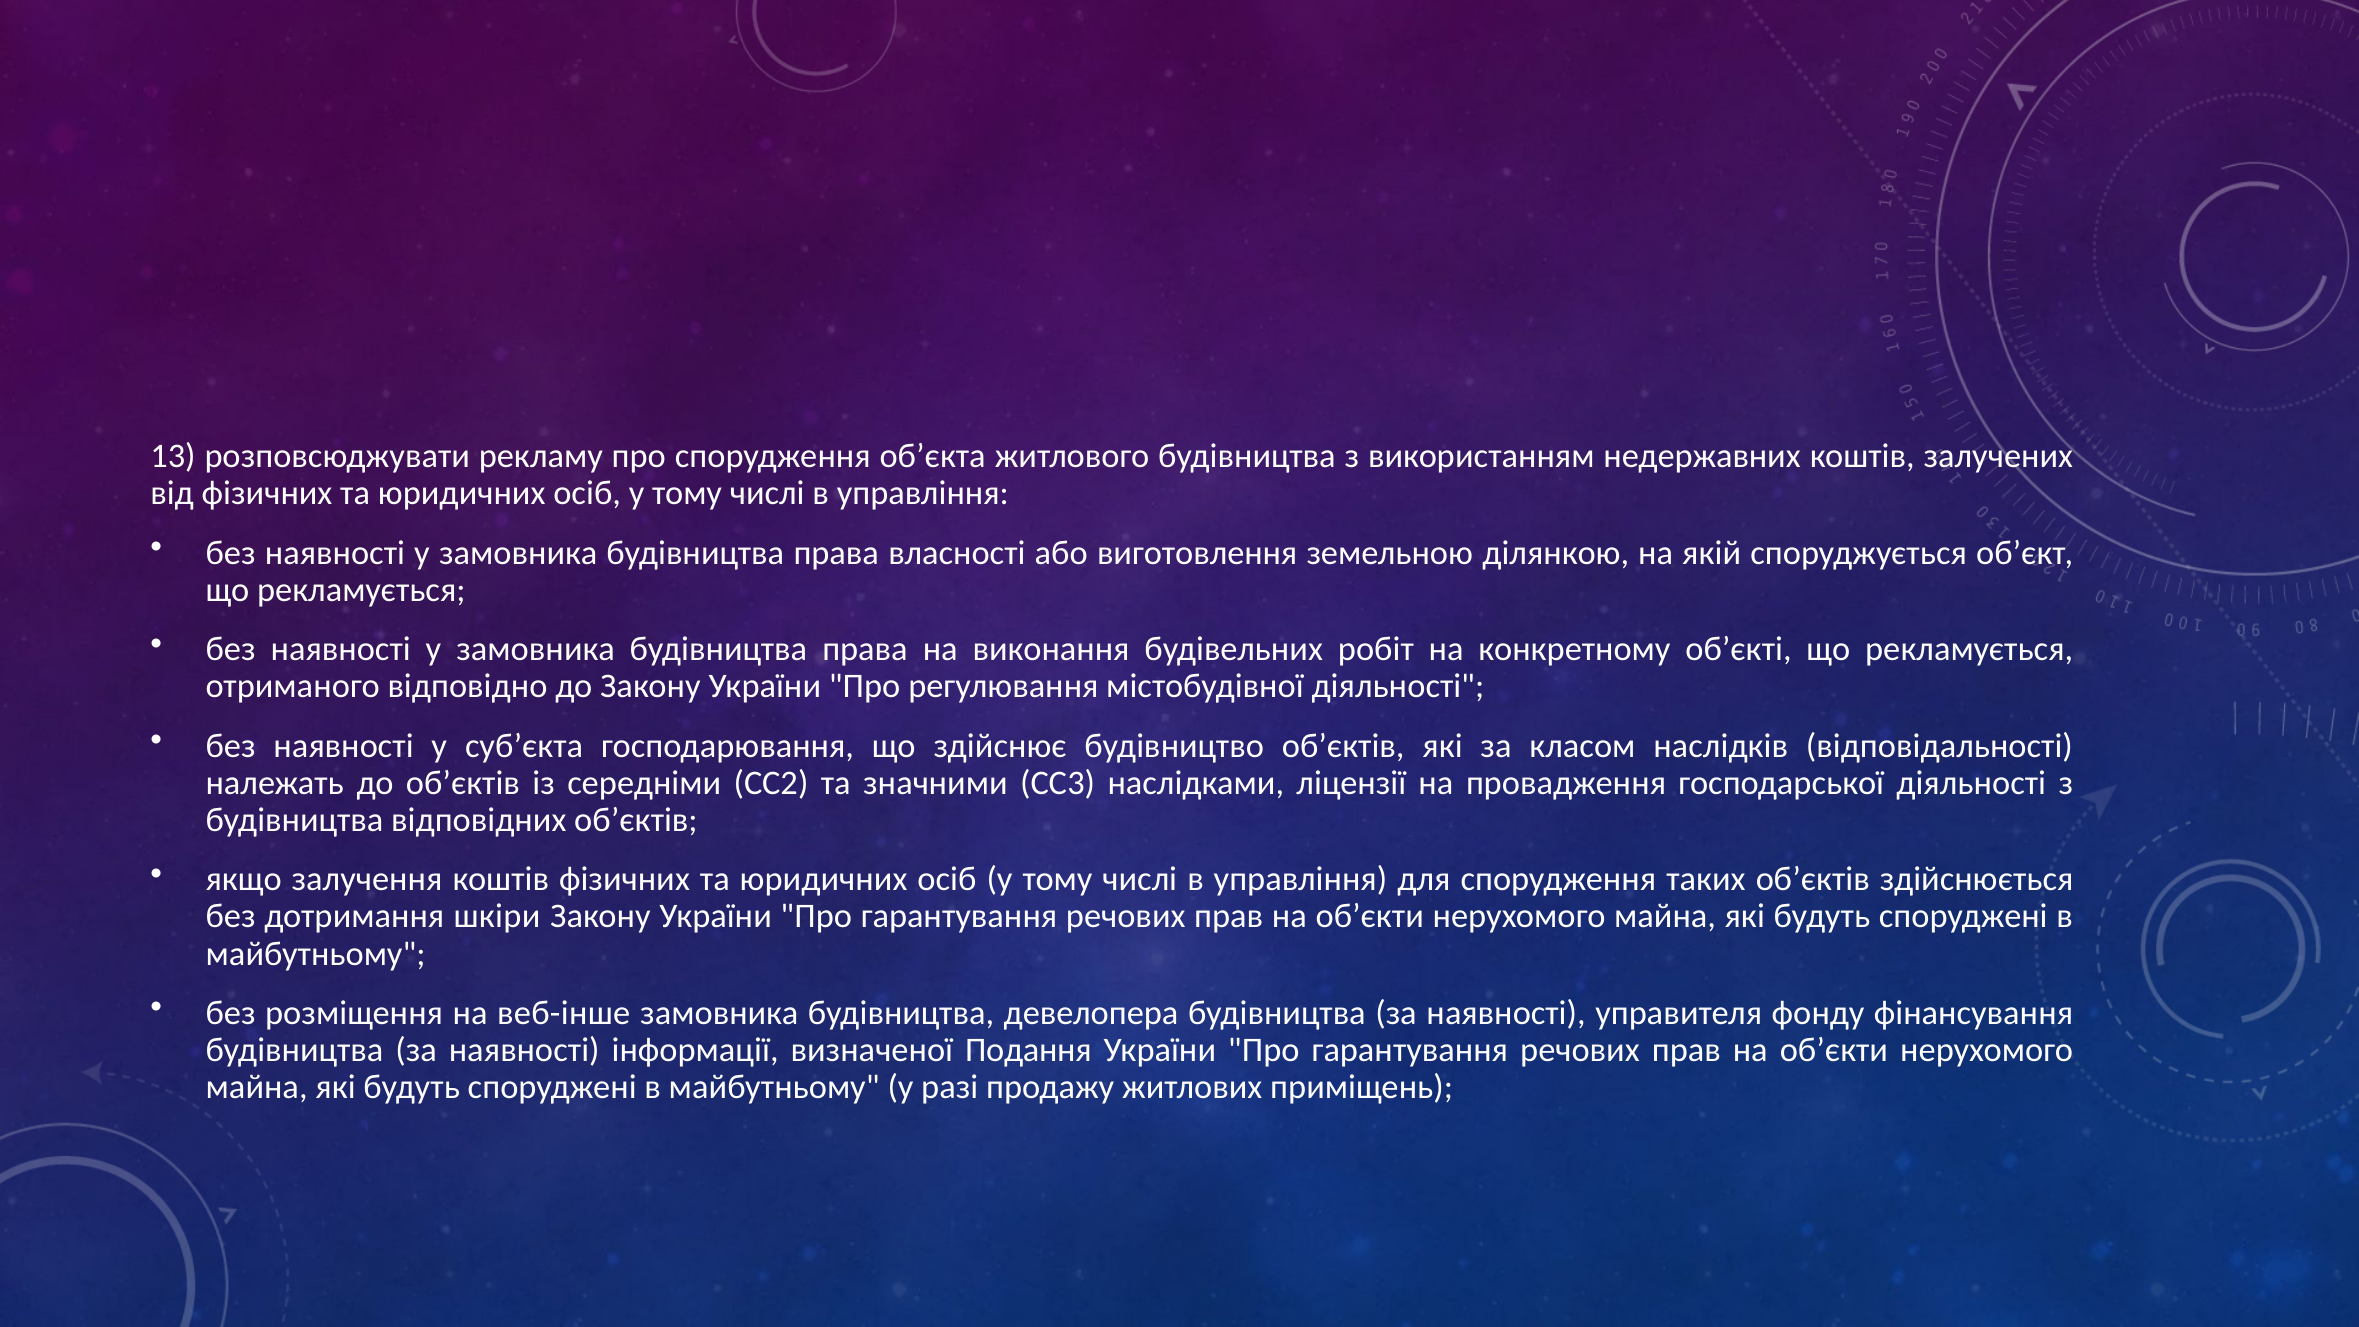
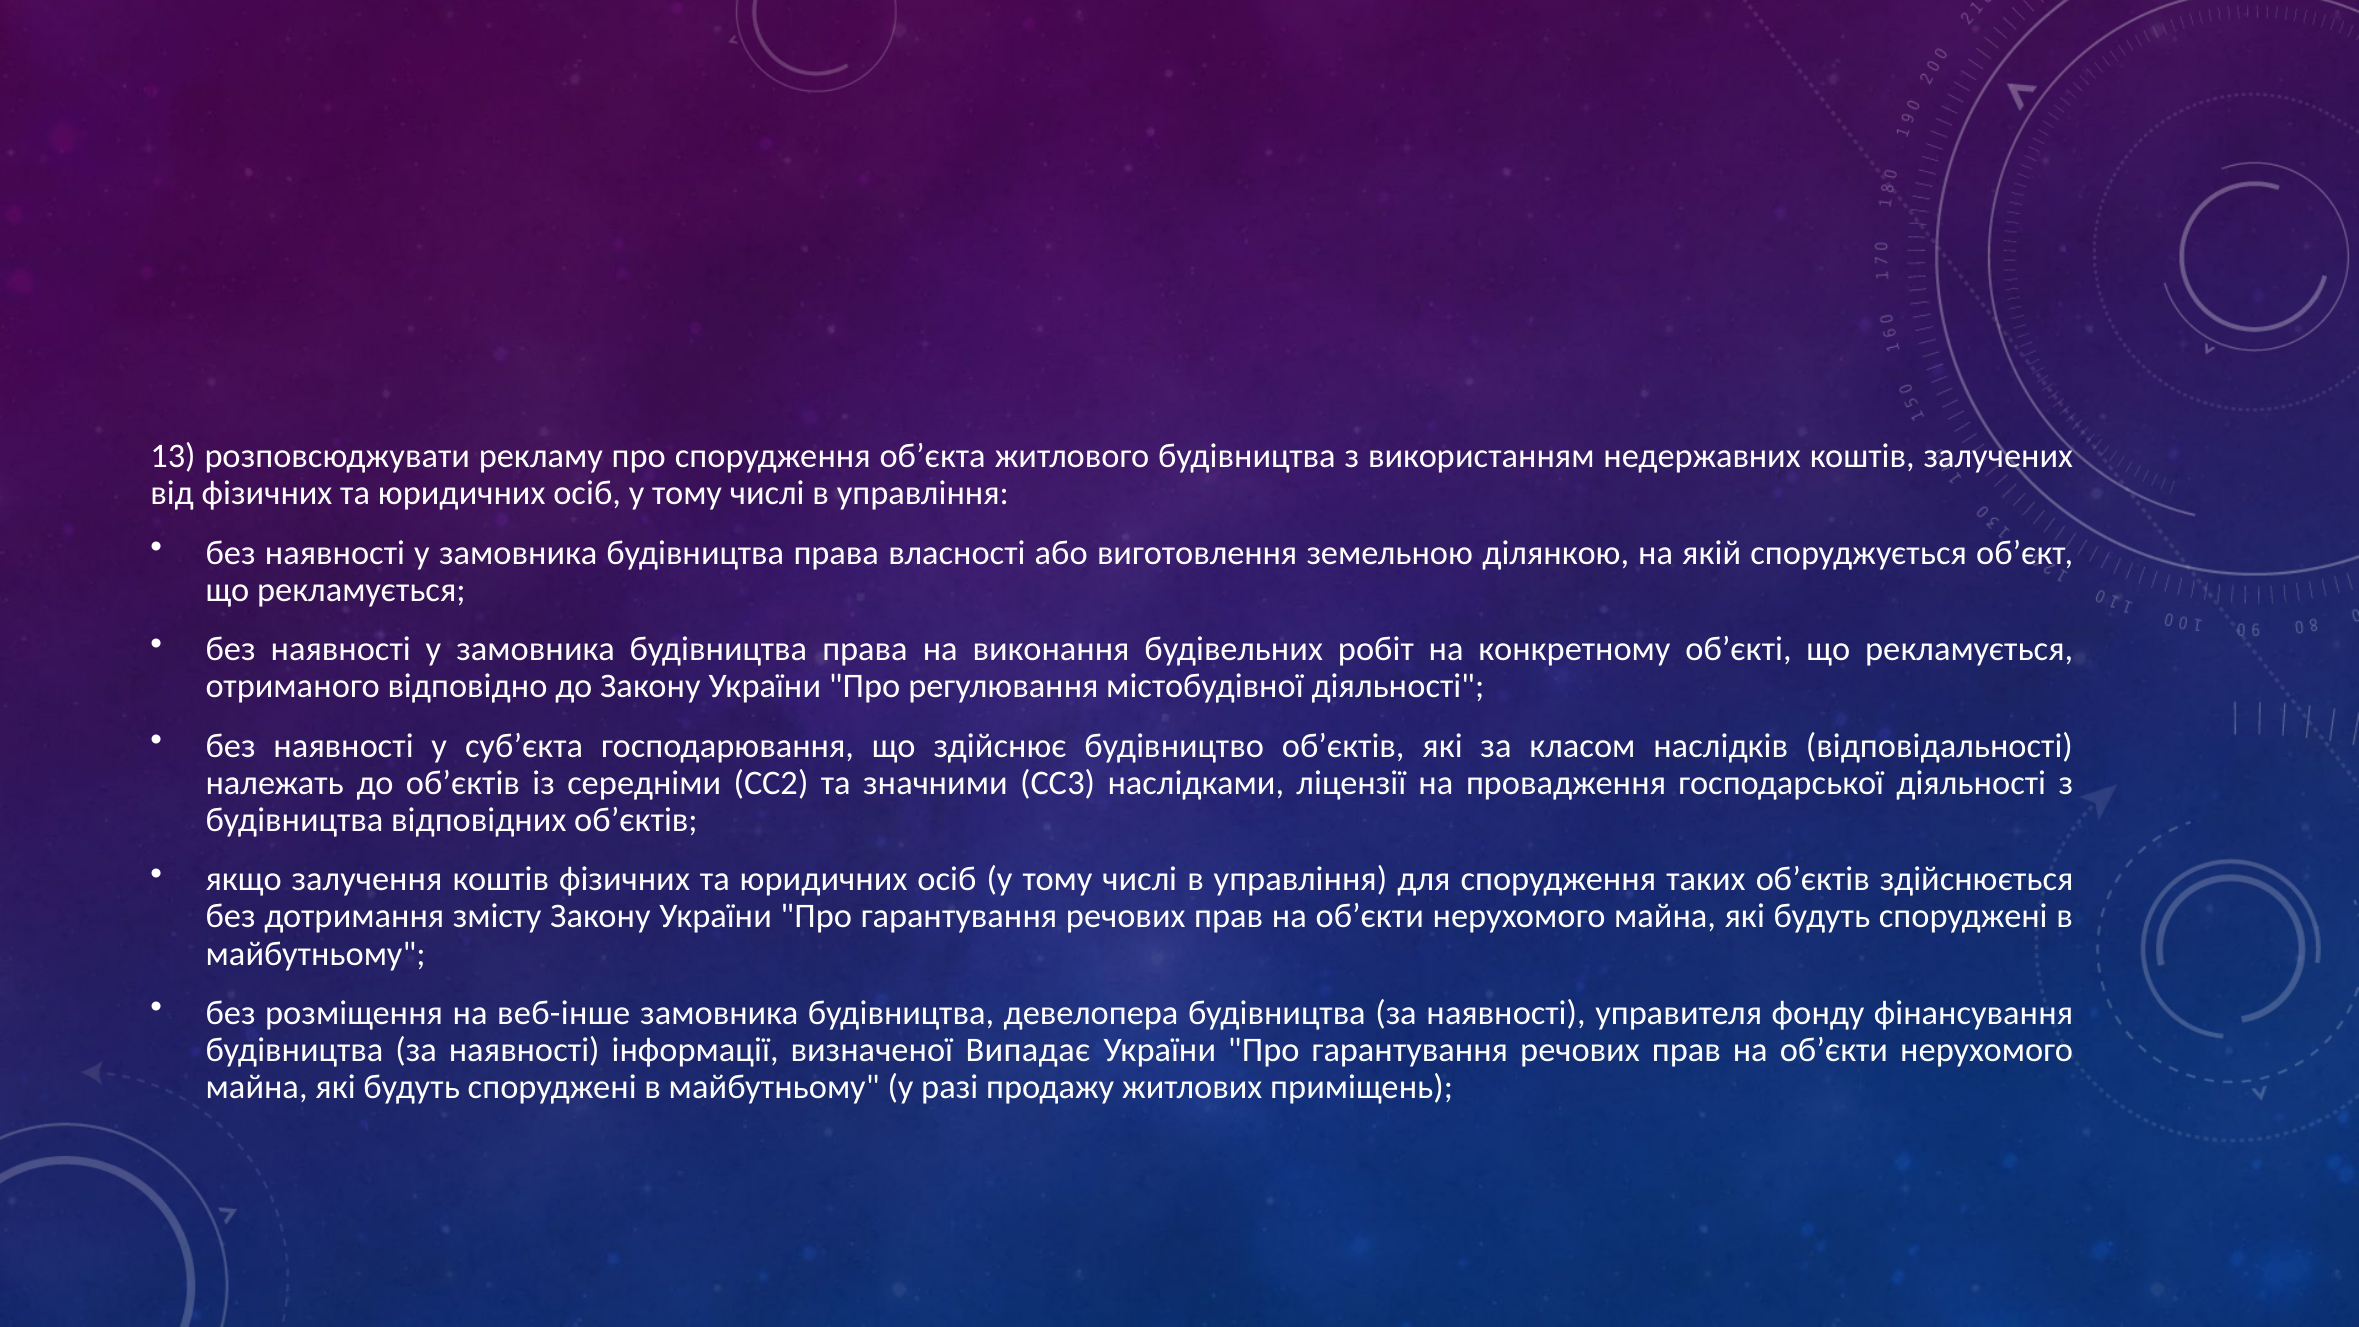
шкіри: шкіри -> змісту
Подання: Подання -> Випадає
